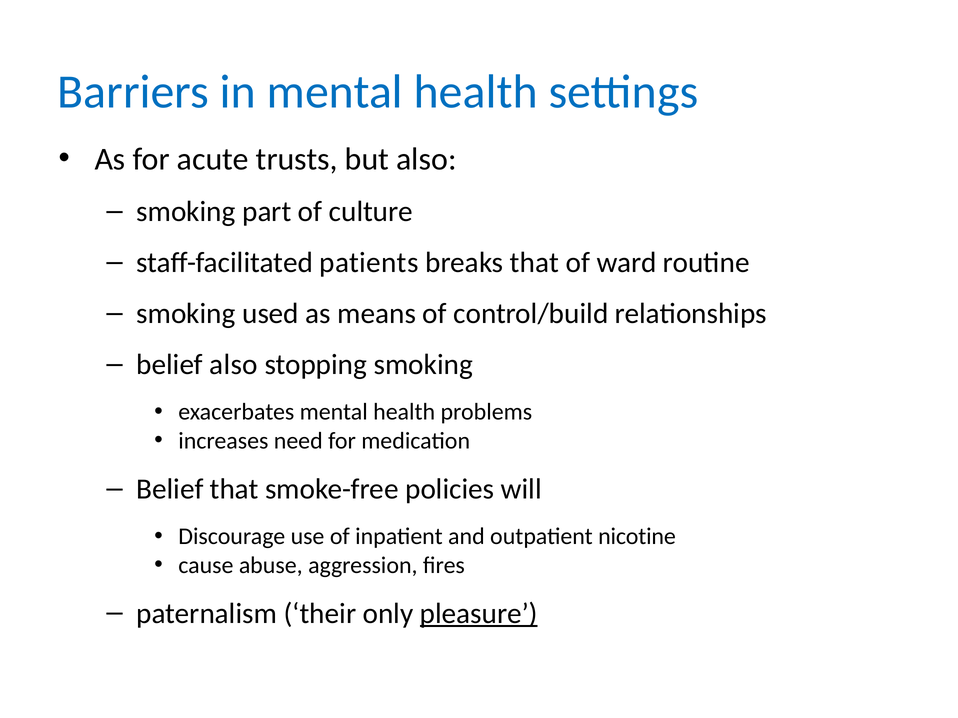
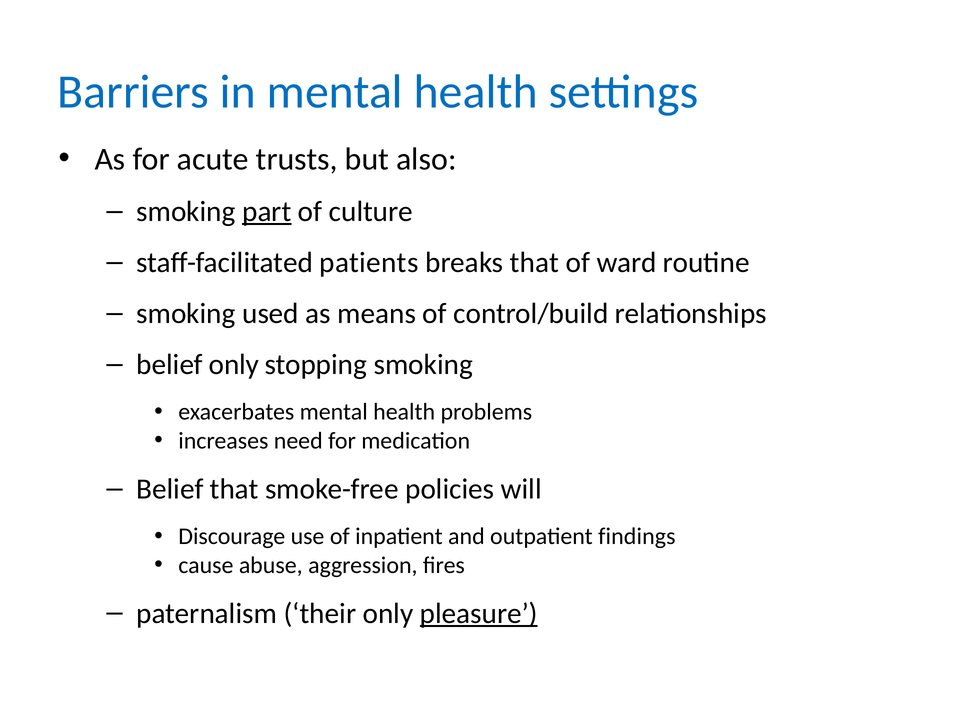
part underline: none -> present
belief also: also -> only
nicotine: nicotine -> findings
